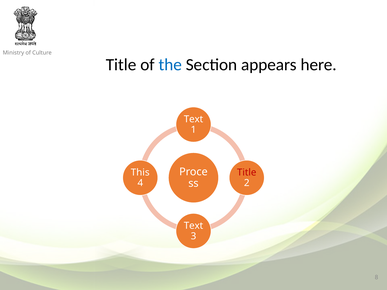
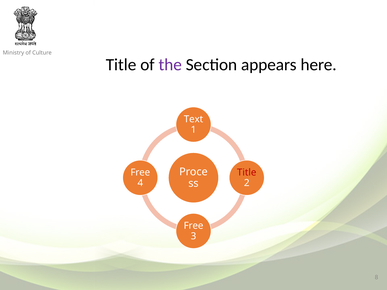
the colour: blue -> purple
This at (140, 173): This -> Free
Text at (193, 226): Text -> Free
